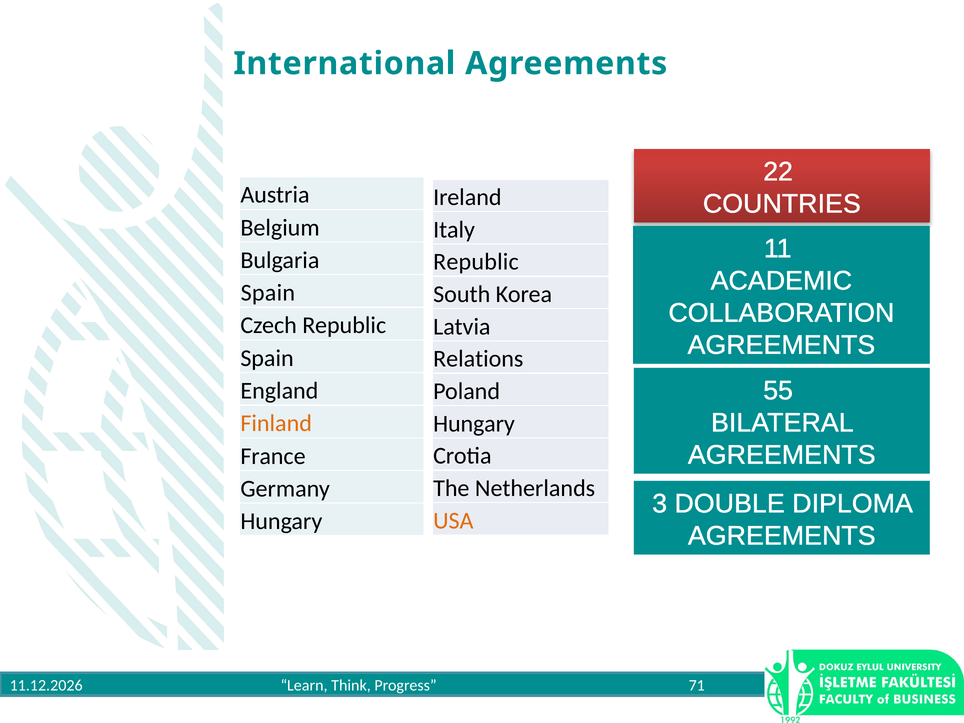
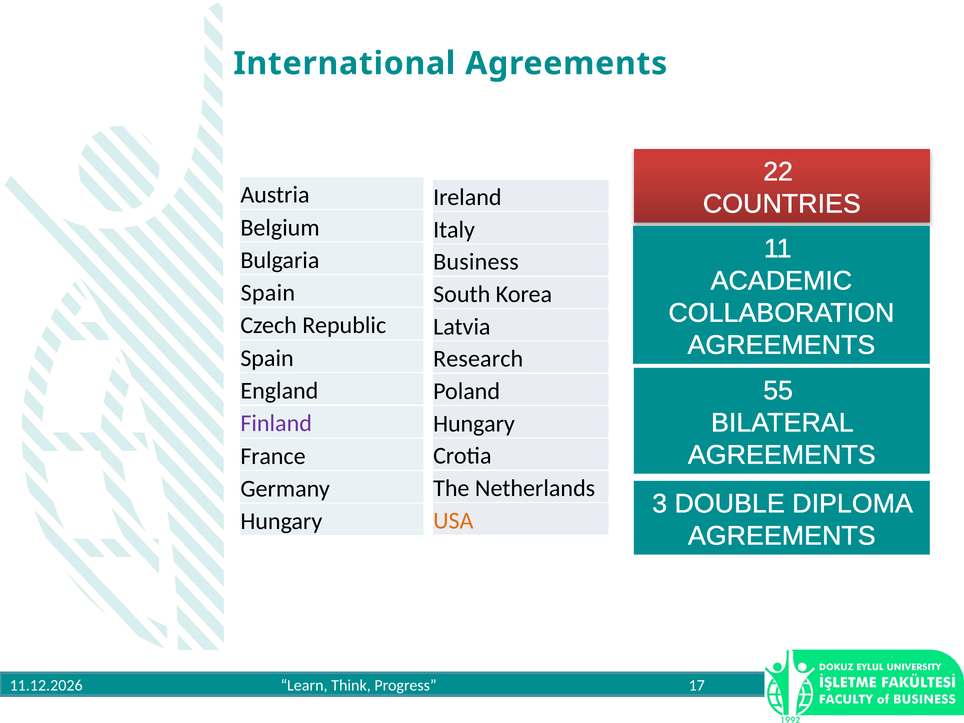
Republic at (476, 262): Republic -> Business
Relations: Relations -> Research
Finland colour: orange -> purple
71: 71 -> 17
